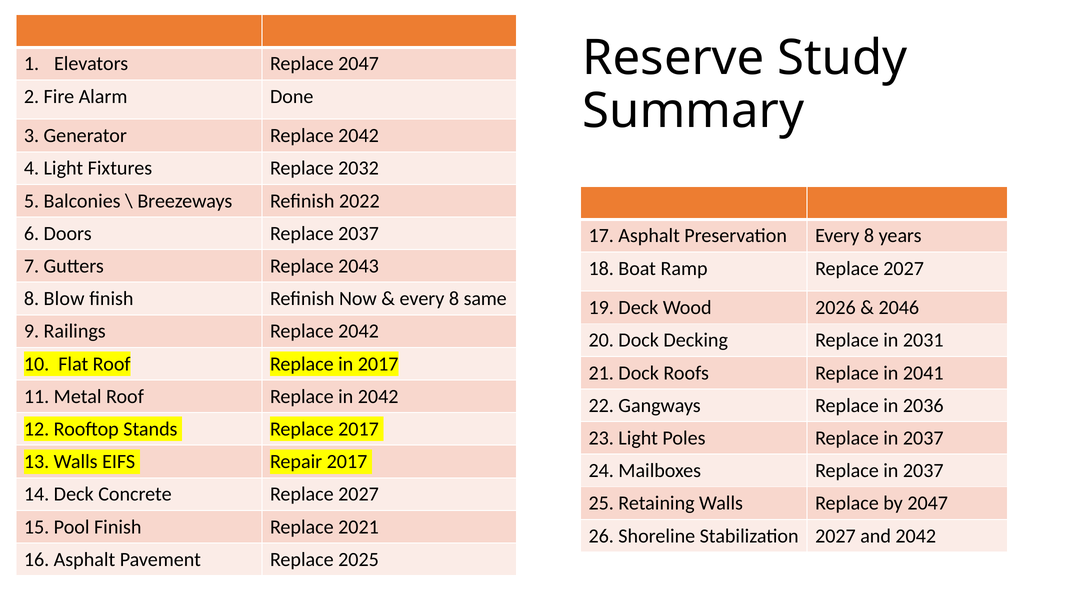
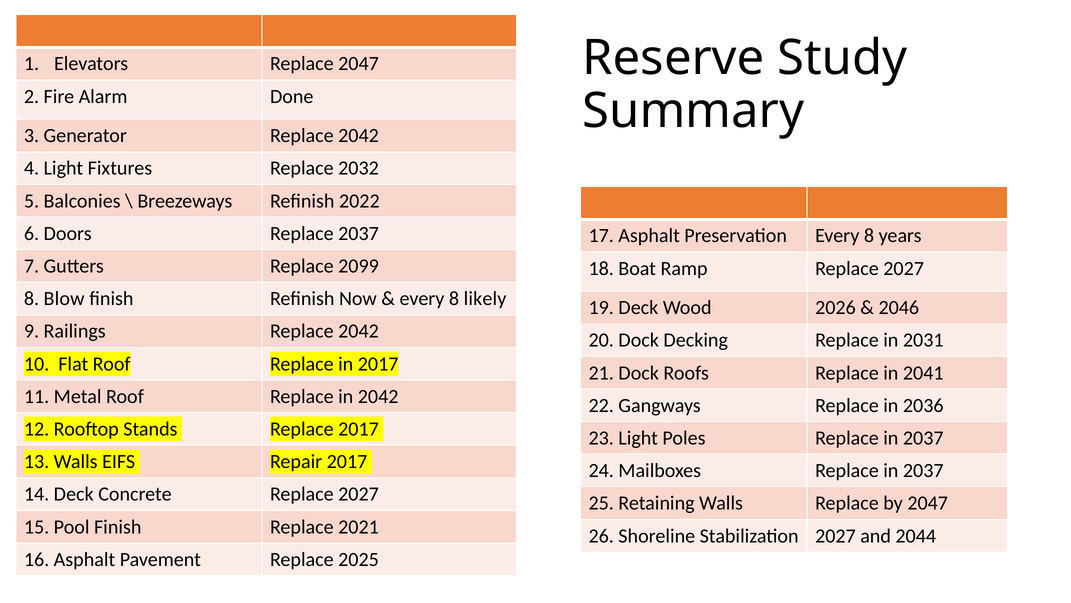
2043: 2043 -> 2099
same: same -> likely
and 2042: 2042 -> 2044
